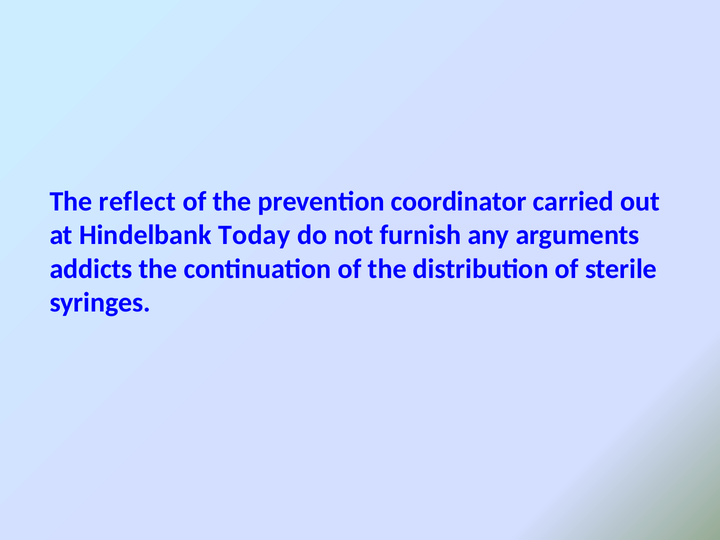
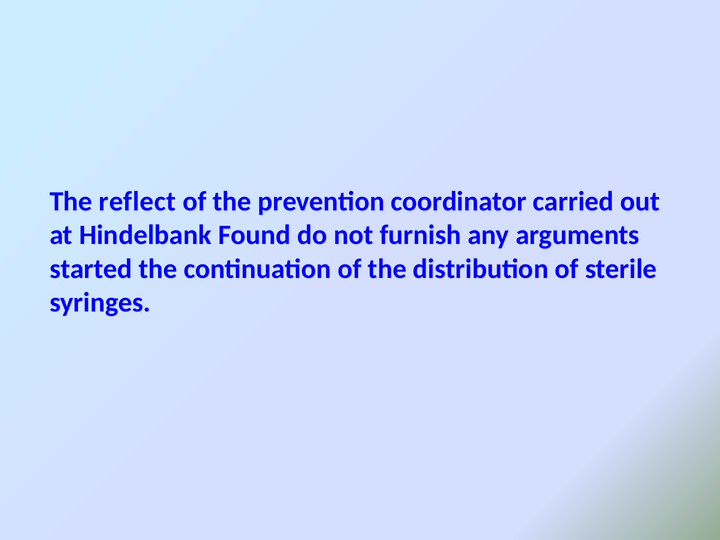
Today: Today -> Found
addicts: addicts -> started
